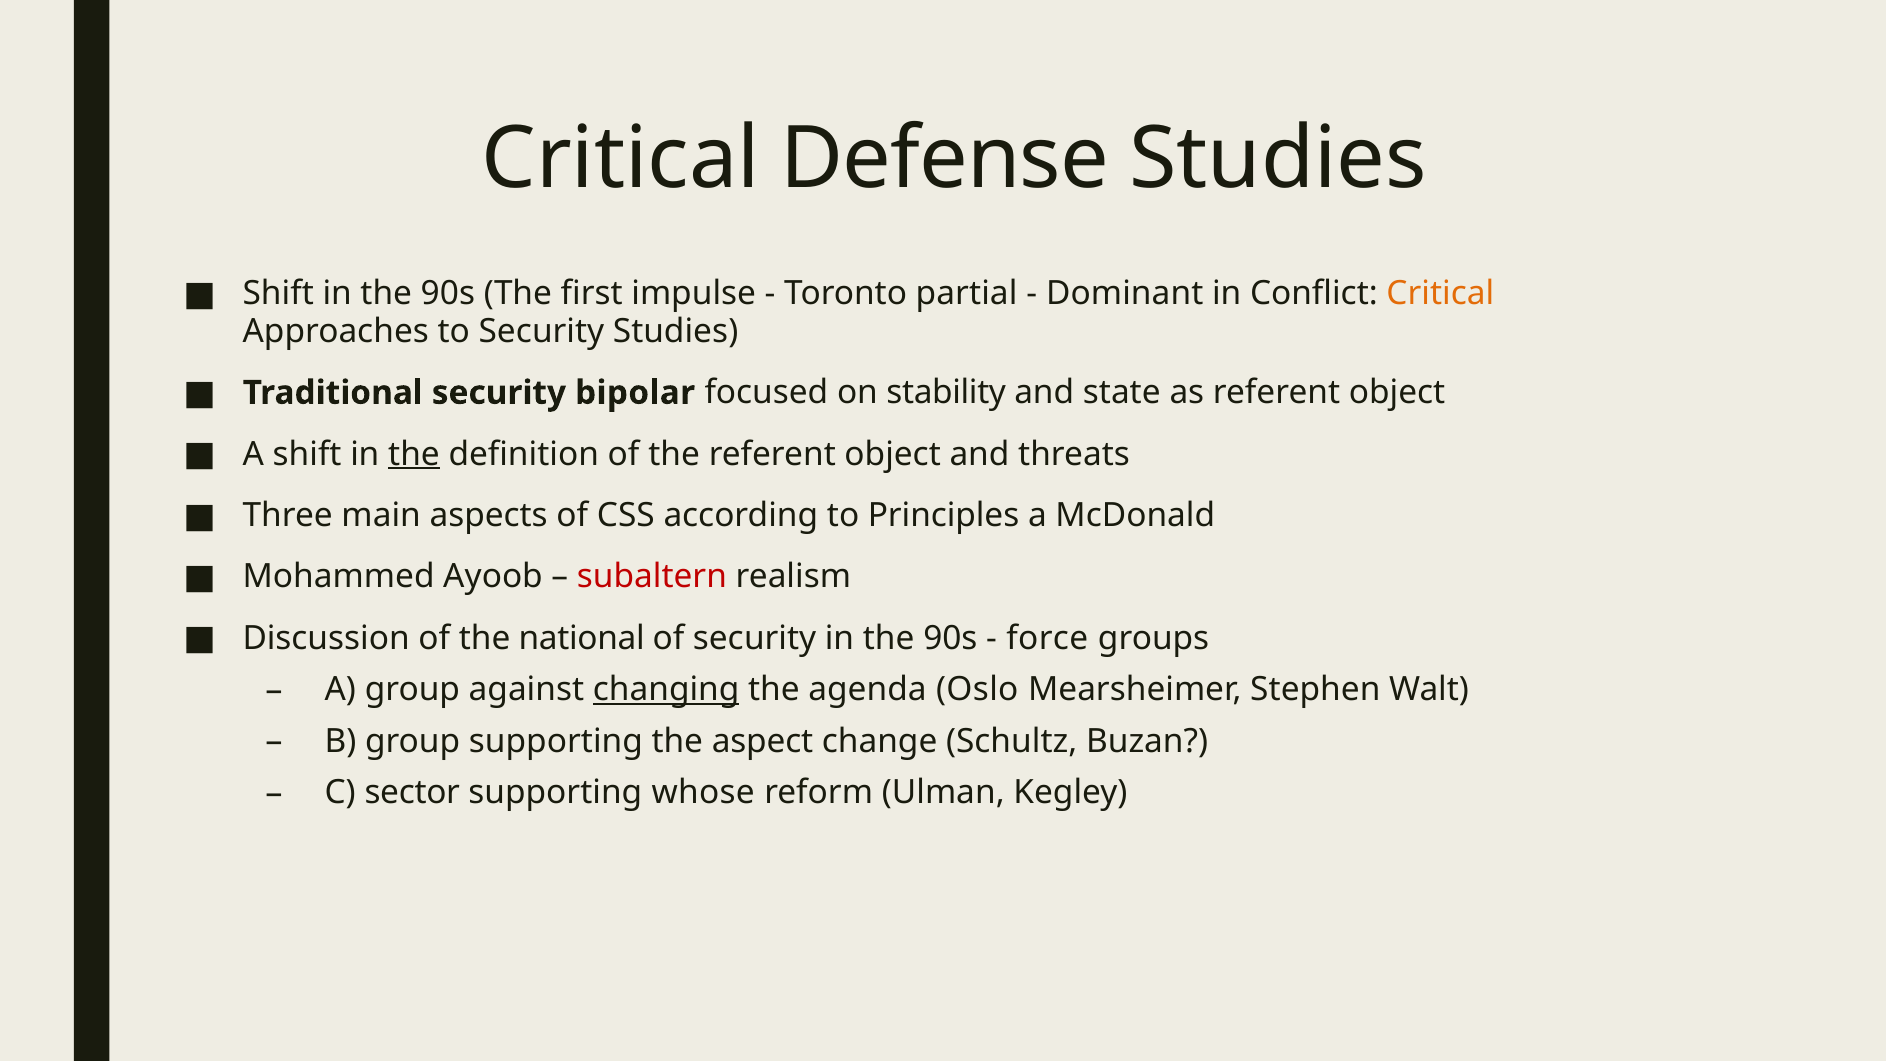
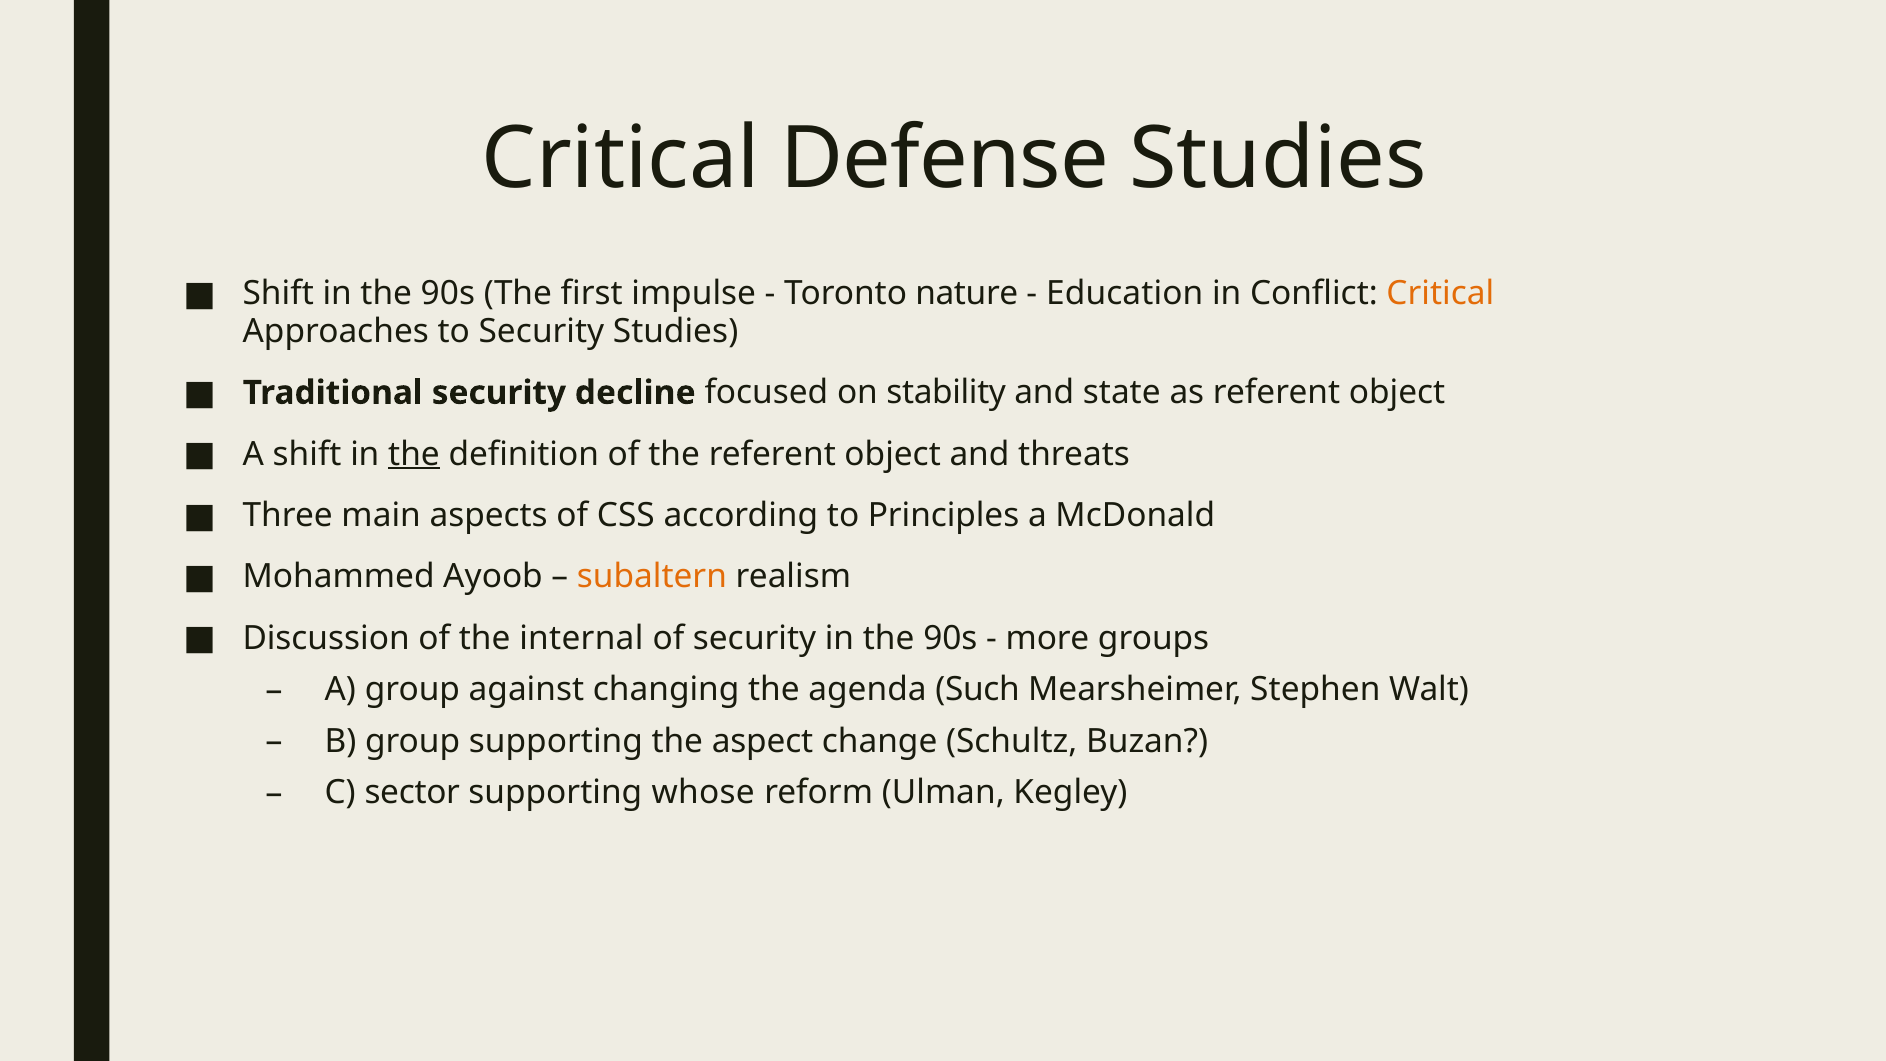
partial: partial -> nature
Dominant: Dominant -> Education
bipolar: bipolar -> decline
subaltern colour: red -> orange
national: national -> internal
force: force -> more
changing underline: present -> none
Oslo: Oslo -> Such
